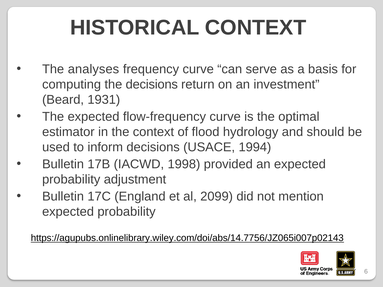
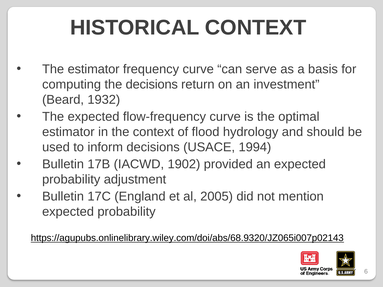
The analyses: analyses -> estimator
1931: 1931 -> 1932
1998: 1998 -> 1902
2099: 2099 -> 2005
https://agupubs.onlinelibrary.wiley.com/doi/abs/14.7756/JZ065i007p02143: https://agupubs.onlinelibrary.wiley.com/doi/abs/14.7756/JZ065i007p02143 -> https://agupubs.onlinelibrary.wiley.com/doi/abs/68.9320/JZ065i007p02143
